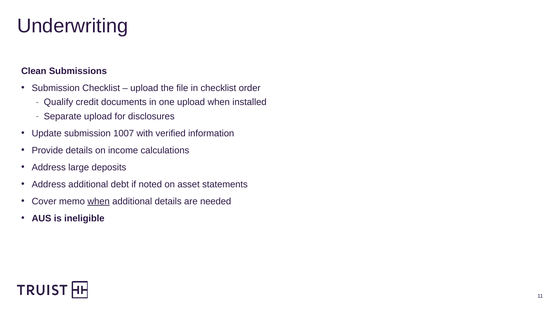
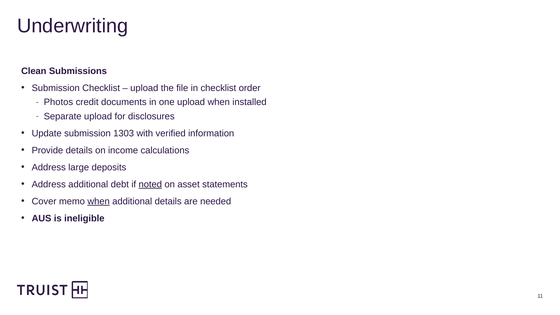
Qualify: Qualify -> Photos
1007: 1007 -> 1303
noted underline: none -> present
